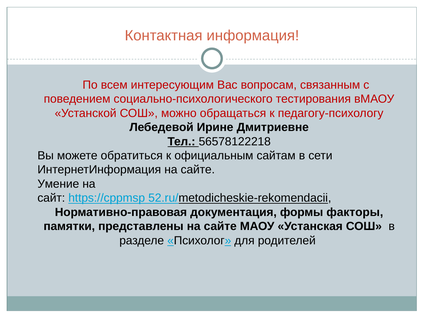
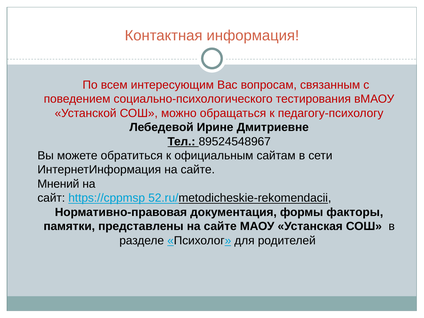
56578122218: 56578122218 -> 89524548967
Умение: Умение -> Мнений
